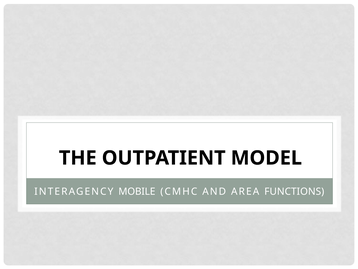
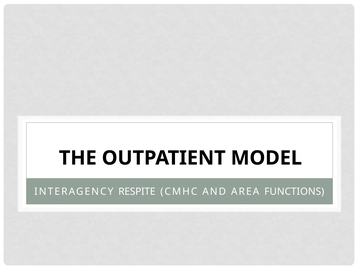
MOBILE: MOBILE -> RESPITE
